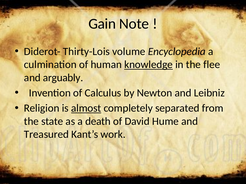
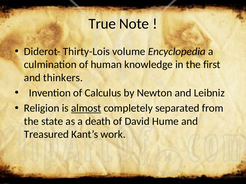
Gain: Gain -> True
knowledge underline: present -> none
flee: flee -> first
arguably: arguably -> thinkers
